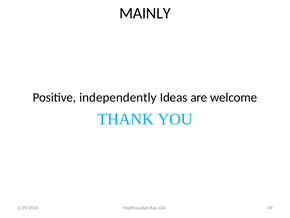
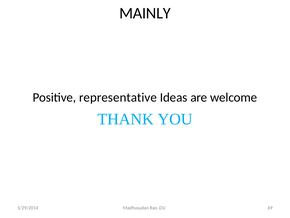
independently: independently -> representative
